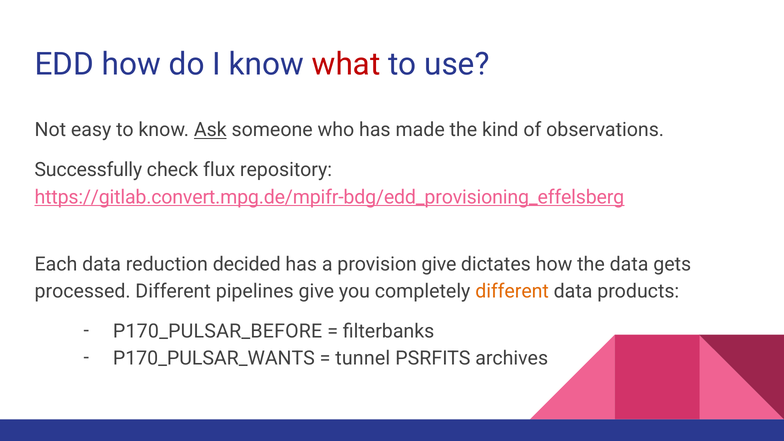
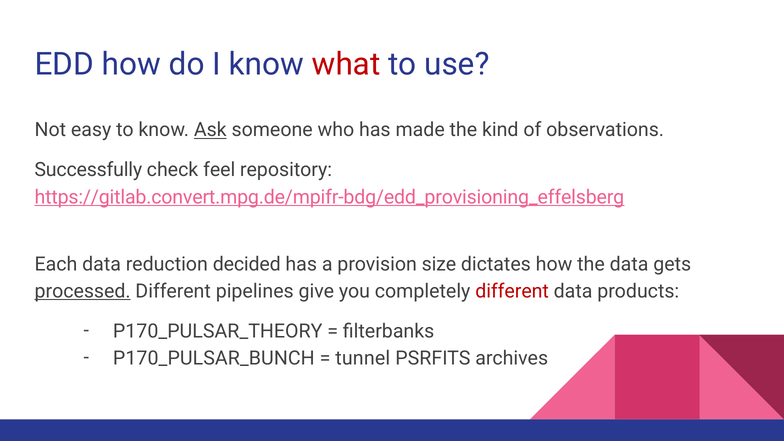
flux: flux -> feel
provision give: give -> size
processed underline: none -> present
different at (512, 291) colour: orange -> red
P170_PULSAR_BEFORE: P170_PULSAR_BEFORE -> P170_PULSAR_THEORY
P170_PULSAR_WANTS: P170_PULSAR_WANTS -> P170_PULSAR_BUNCH
